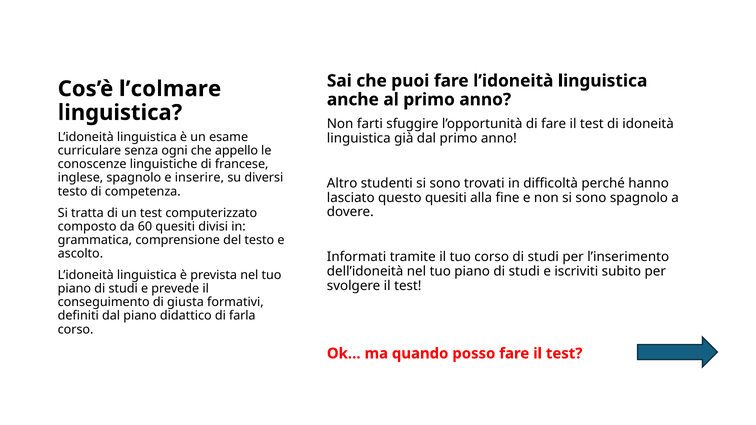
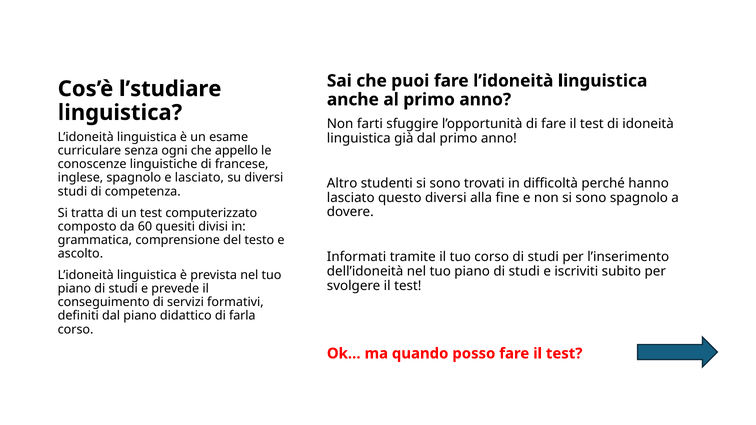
l’colmare: l’colmare -> l’studiare
e inserire: inserire -> lasciato
testo at (73, 192): testo -> studi
questo quesiti: quesiti -> diversi
giusta: giusta -> servizi
